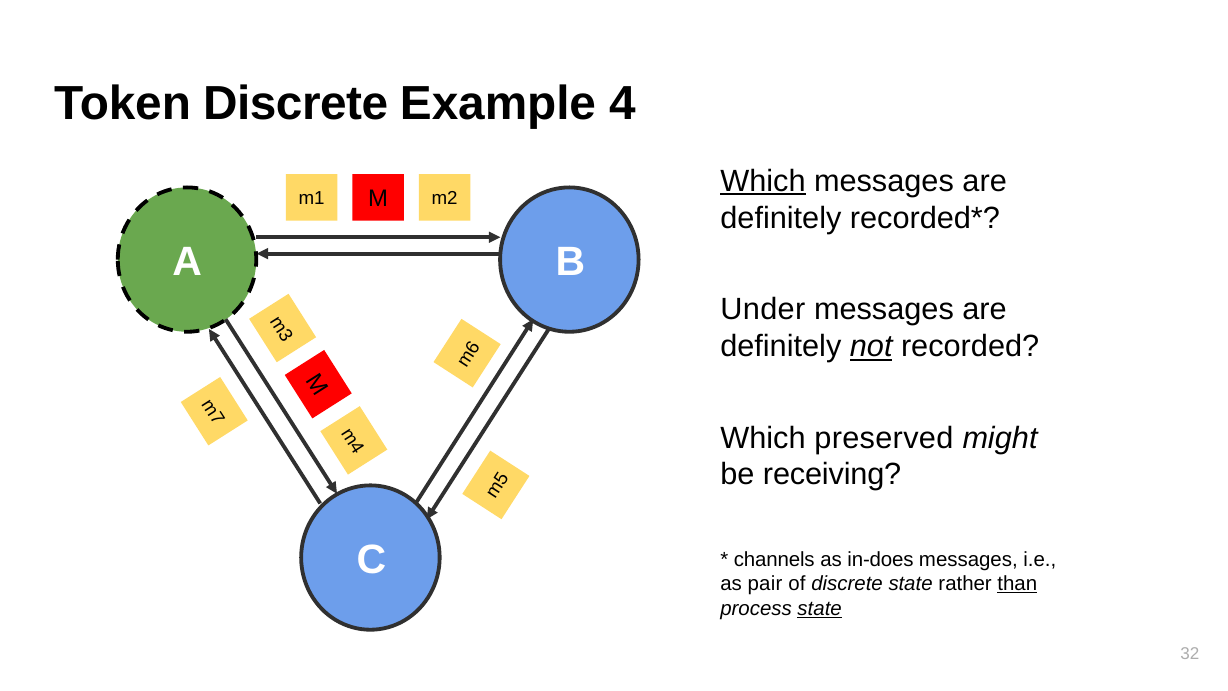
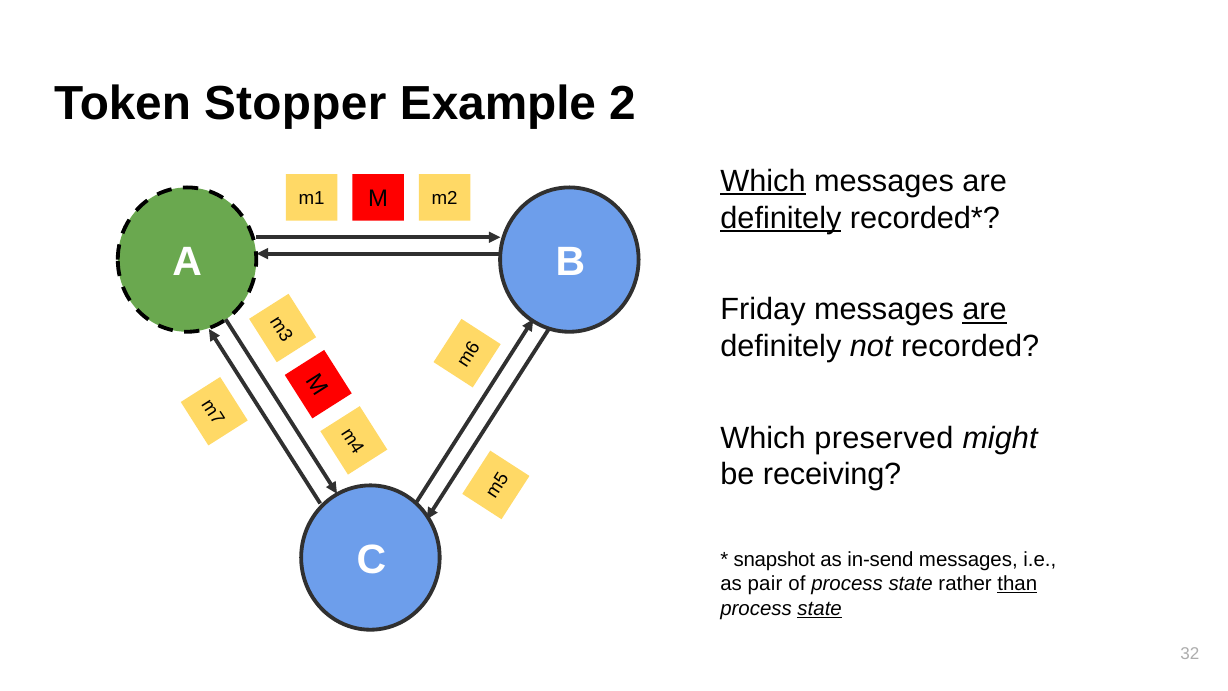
Token Discrete: Discrete -> Stopper
Example 4: 4 -> 2
definitely at (781, 218) underline: none -> present
Under: Under -> Friday
are at (985, 309) underline: none -> present
not underline: present -> none
channels: channels -> snapshot
in-does: in-does -> in-send
of discrete: discrete -> process
